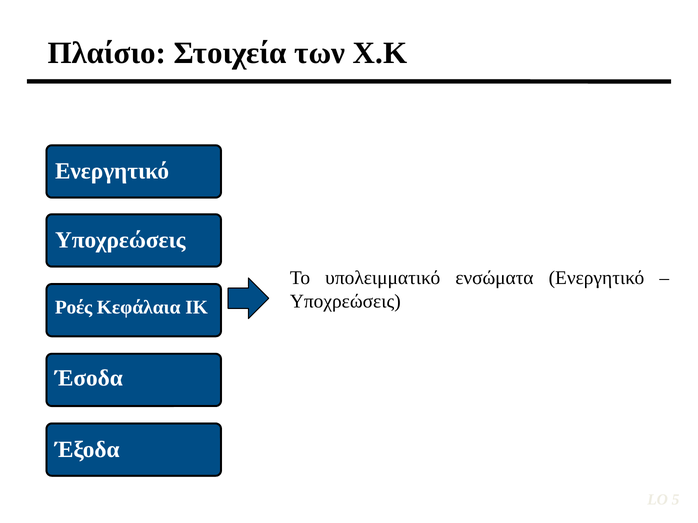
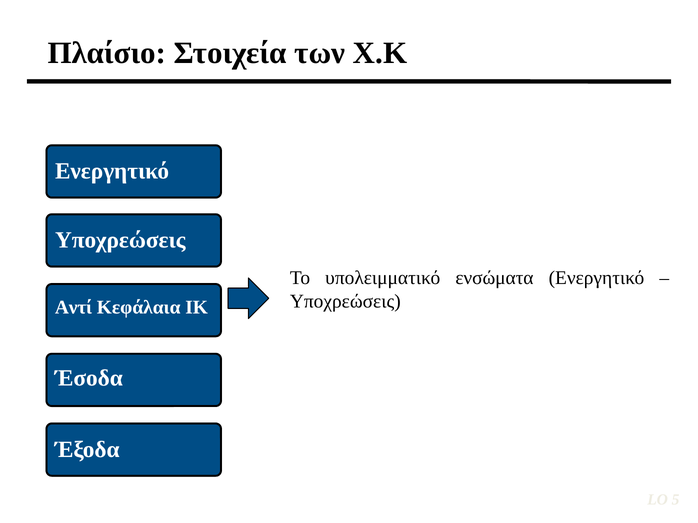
Ροές: Ροές -> Αντί
